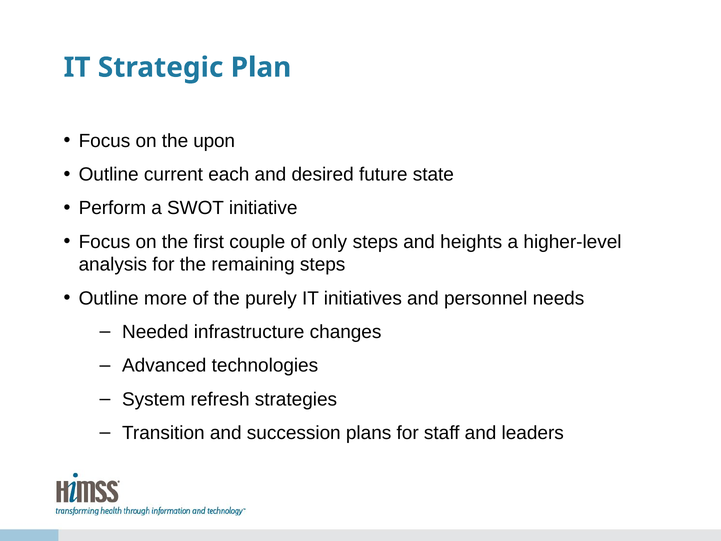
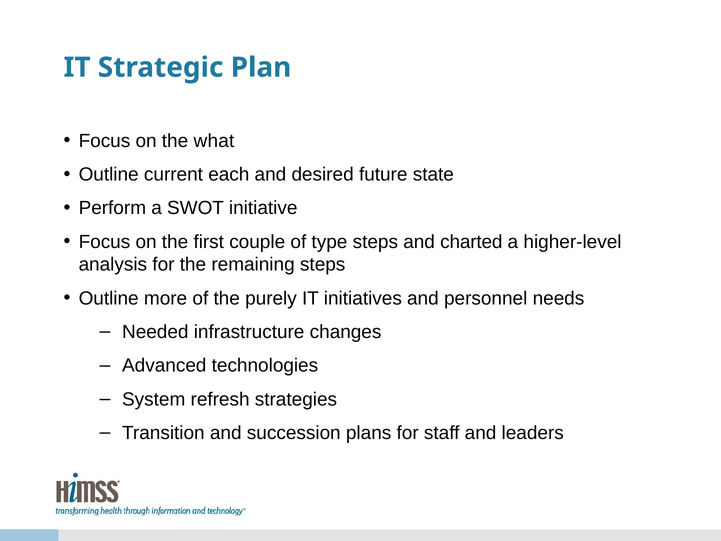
upon: upon -> what
only: only -> type
heights: heights -> charted
